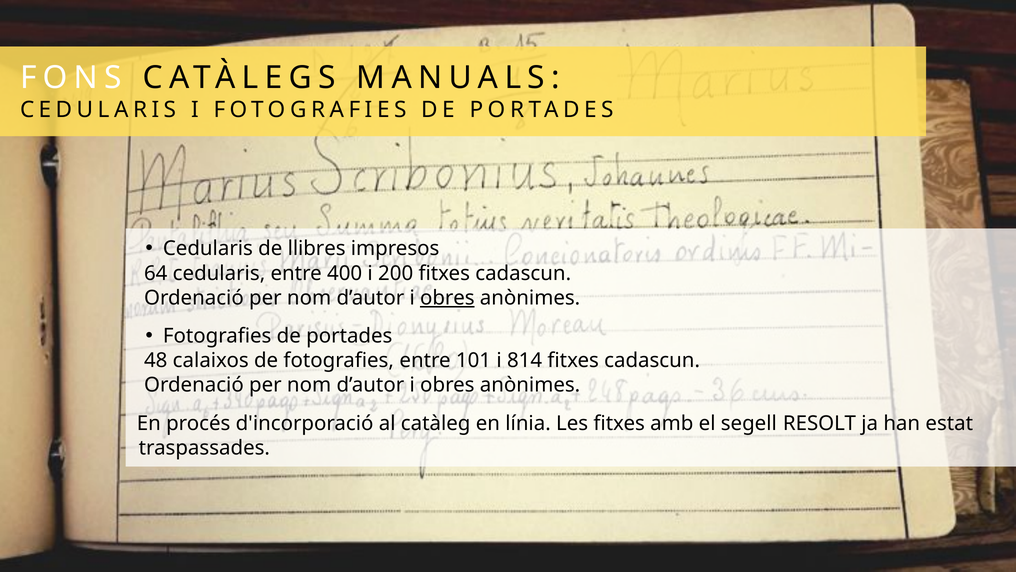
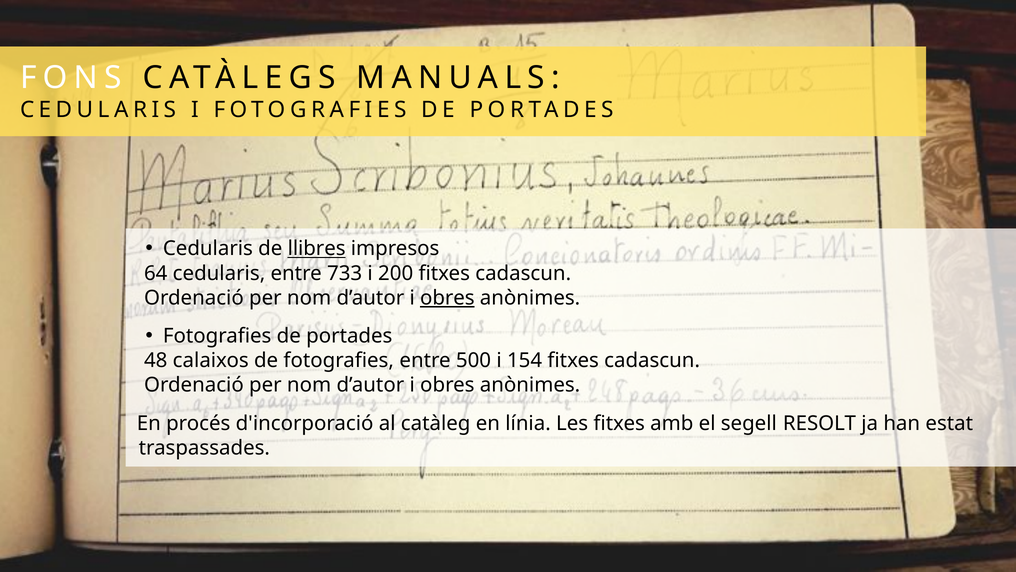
llibres underline: none -> present
400: 400 -> 733
101: 101 -> 500
814: 814 -> 154
